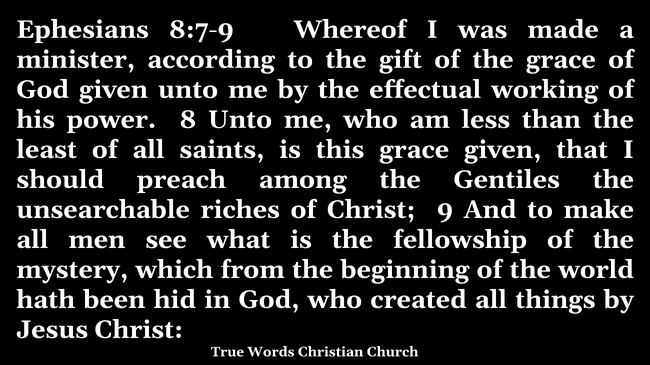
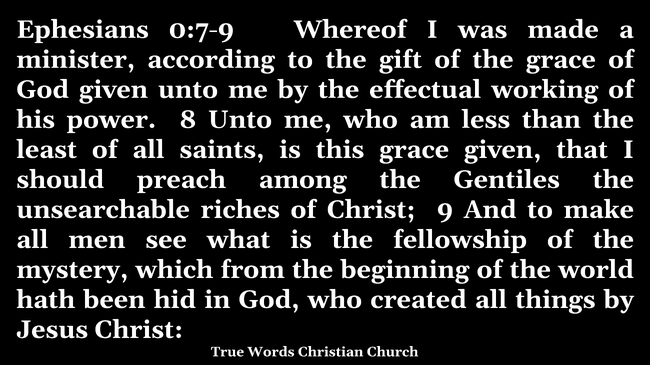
8:7-9: 8:7-9 -> 0:7-9
